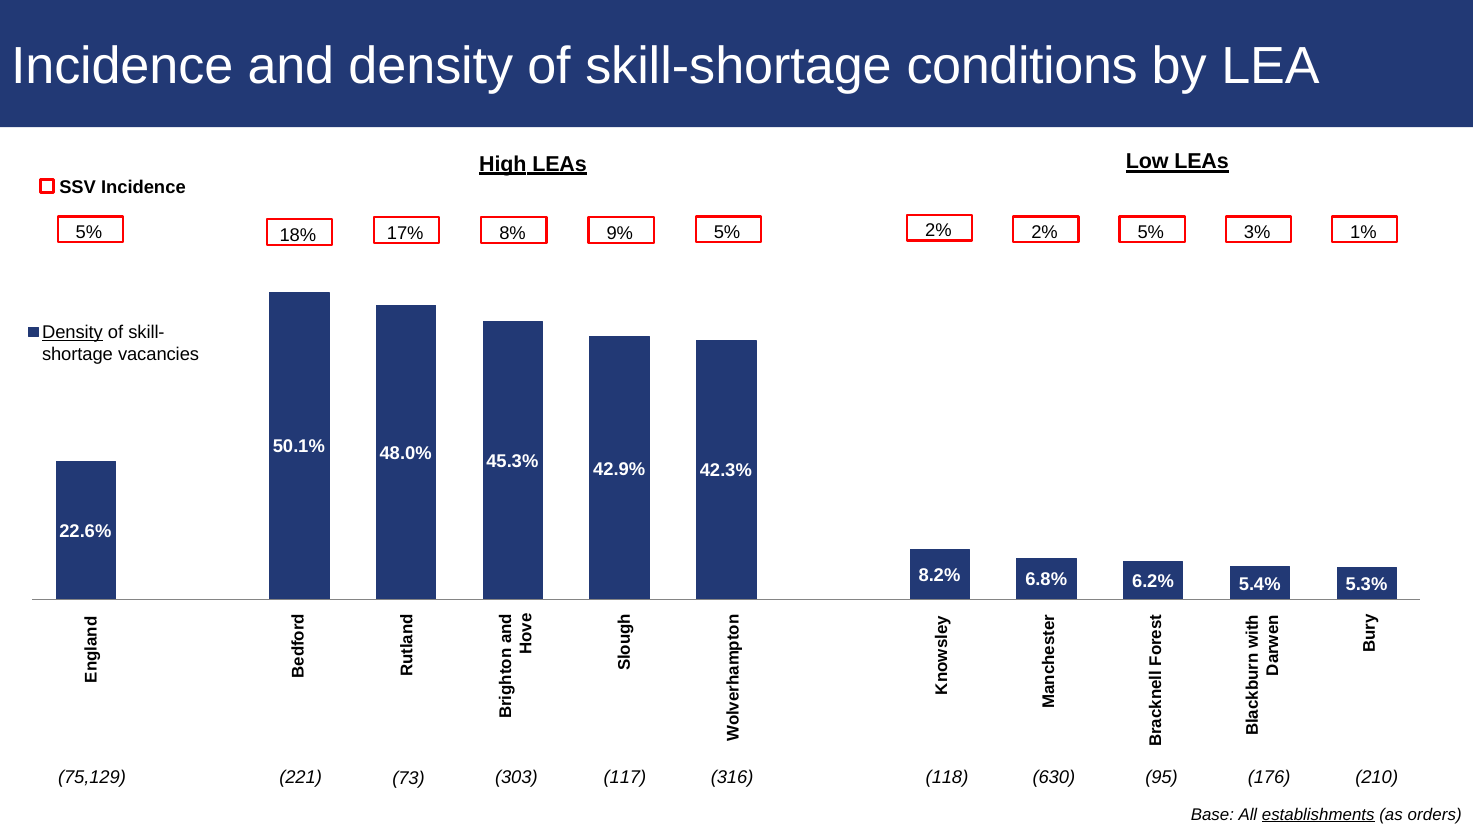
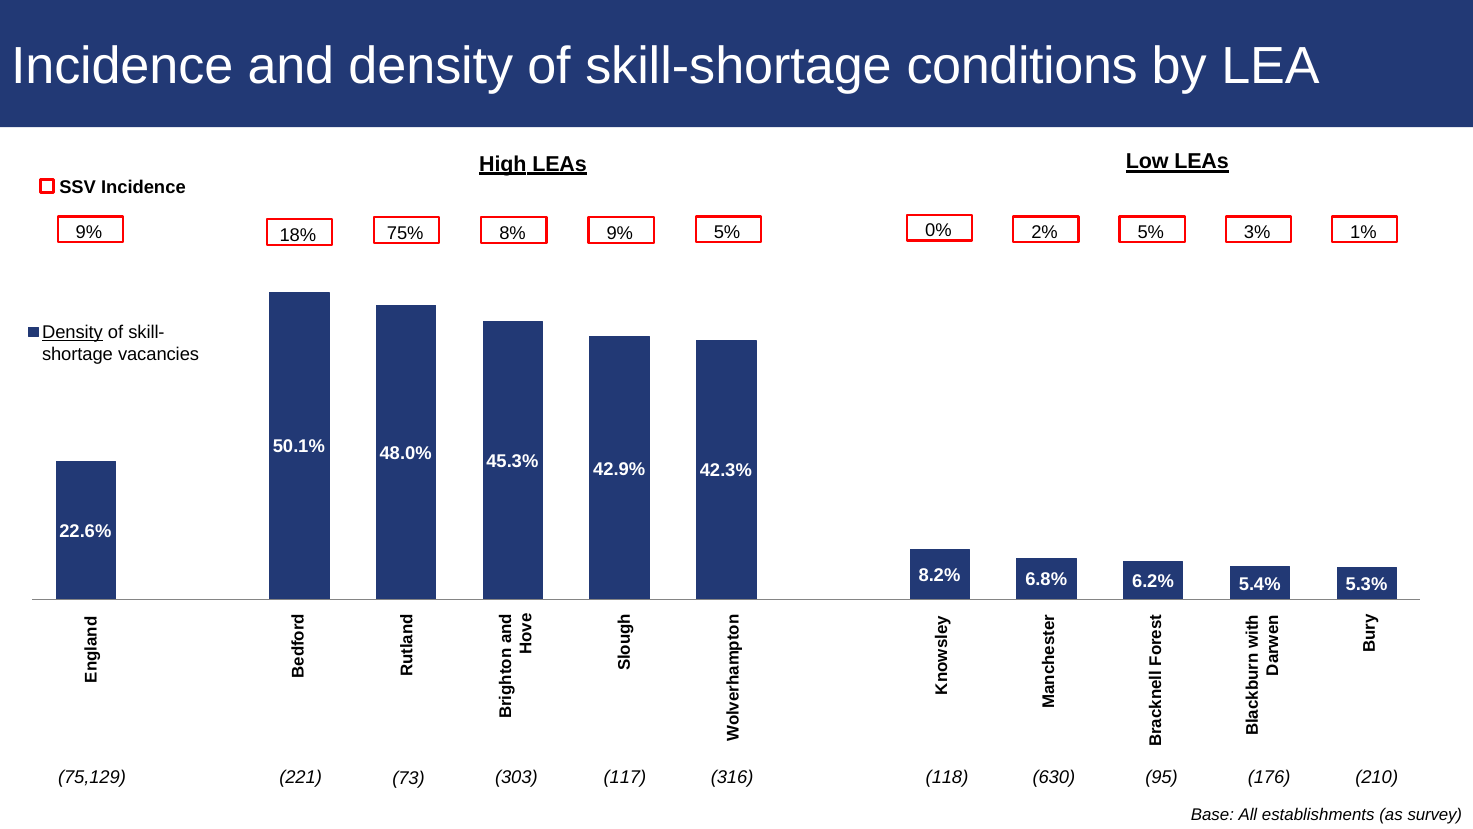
2% at (938, 231): 2% -> 0%
5% at (89, 232): 5% -> 9%
17%: 17% -> 75%
establishments underline: present -> none
orders: orders -> survey
